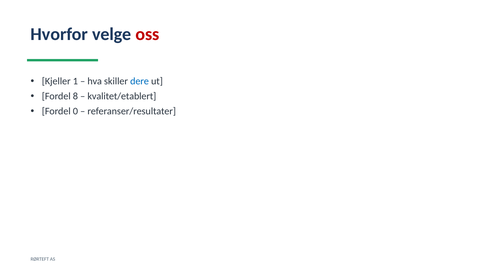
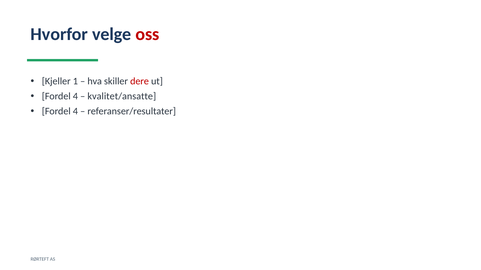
dere colour: blue -> red
8 at (75, 97): 8 -> 4
kvalitet/etablert: kvalitet/etablert -> kvalitet/ansatte
0 at (75, 112): 0 -> 4
